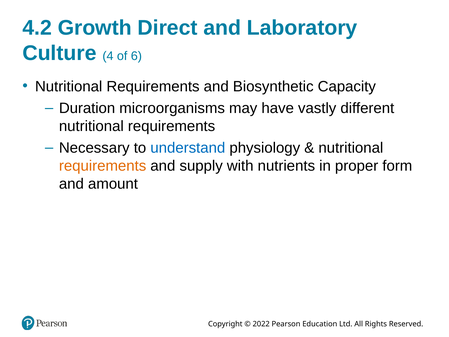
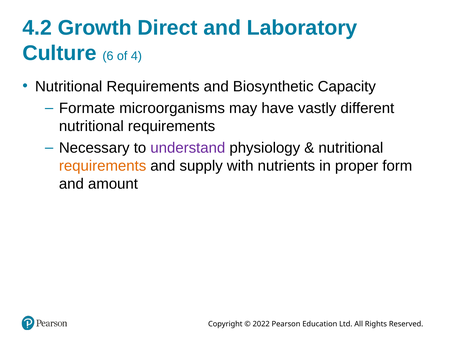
4: 4 -> 6
6: 6 -> 4
Duration: Duration -> Formate
understand colour: blue -> purple
